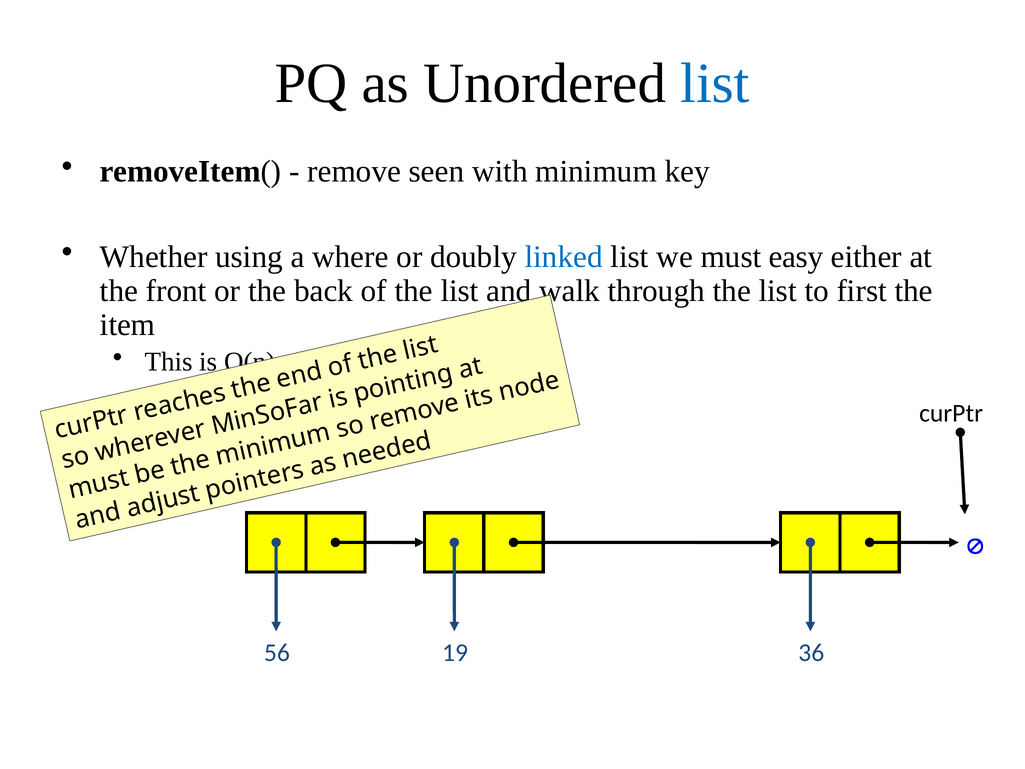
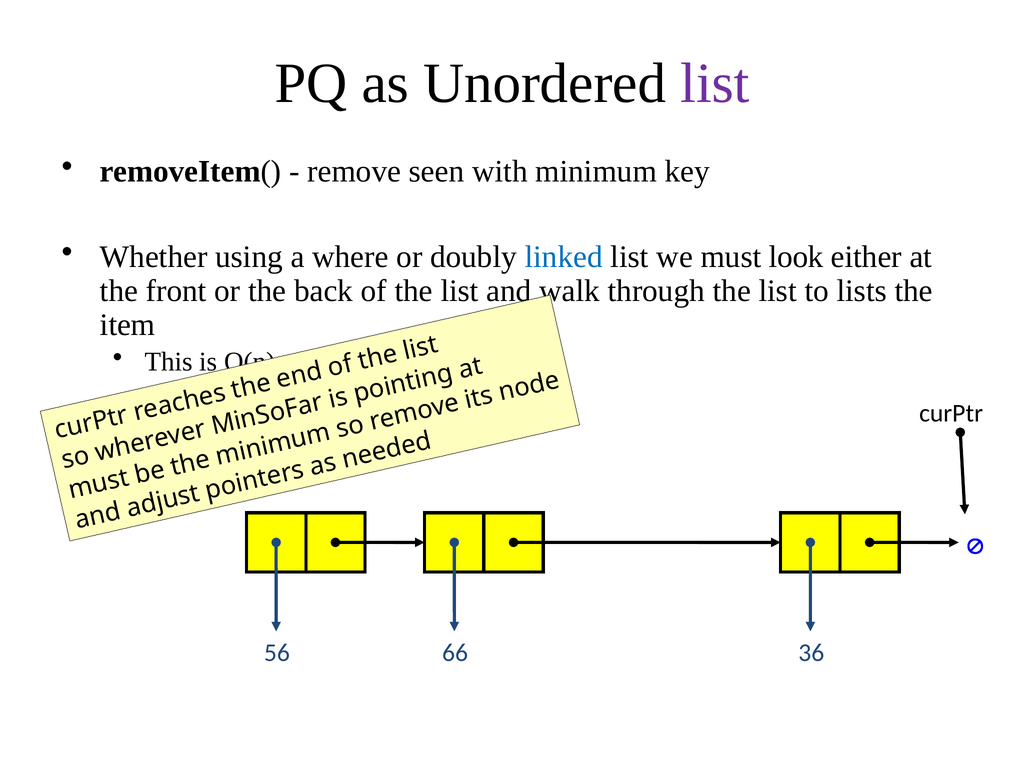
list at (715, 83) colour: blue -> purple
easy: easy -> look
first: first -> lists
19: 19 -> 66
